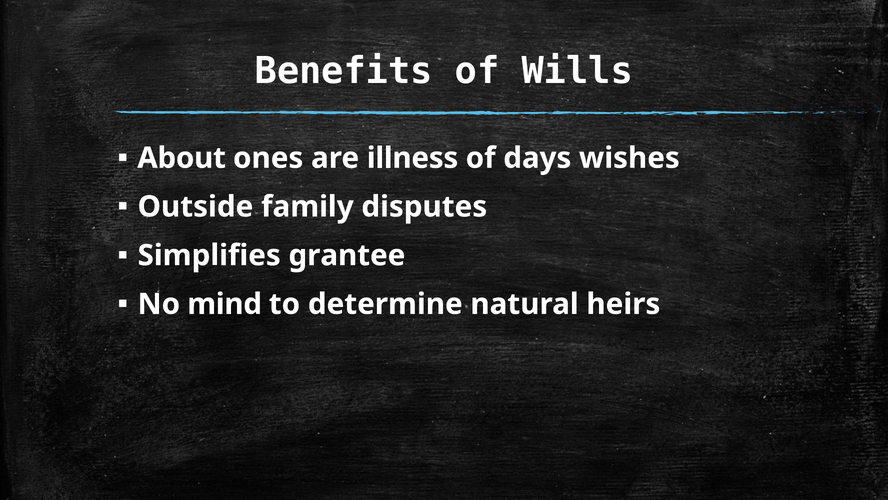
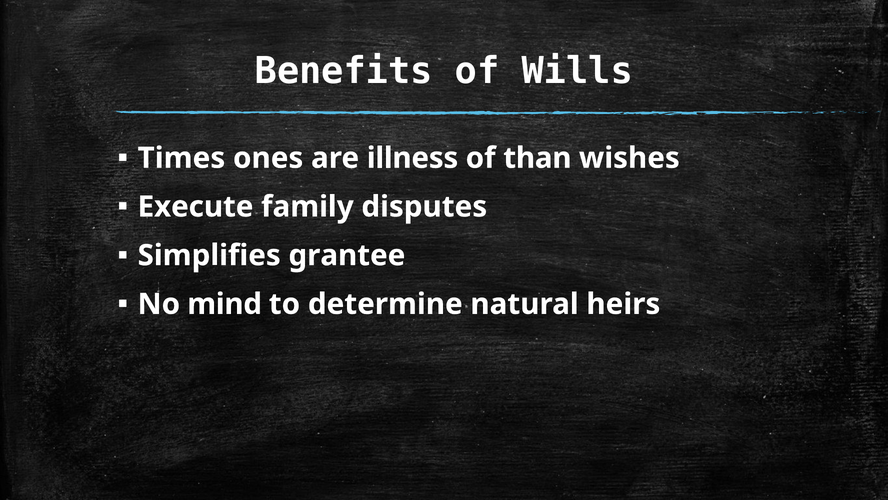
About: About -> Times
days: days -> than
Outside: Outside -> Execute
